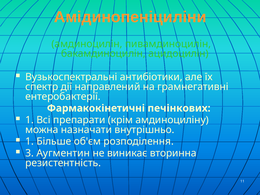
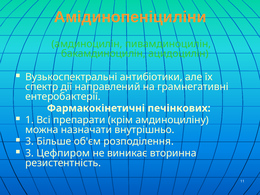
1 at (30, 141): 1 -> 3
Аугментин: Аугментин -> Цефпиром
